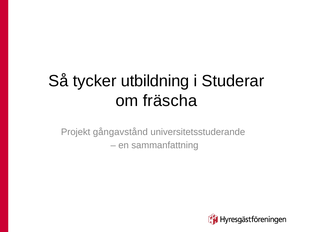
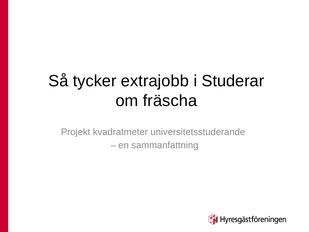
utbildning: utbildning -> extrajobb
gångavstånd: gångavstånd -> kvadratmeter
